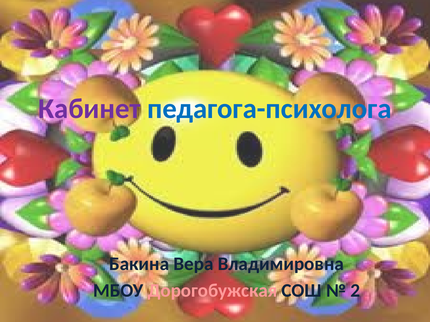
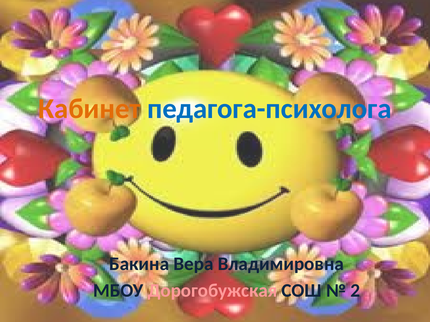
Кабинет colour: purple -> orange
